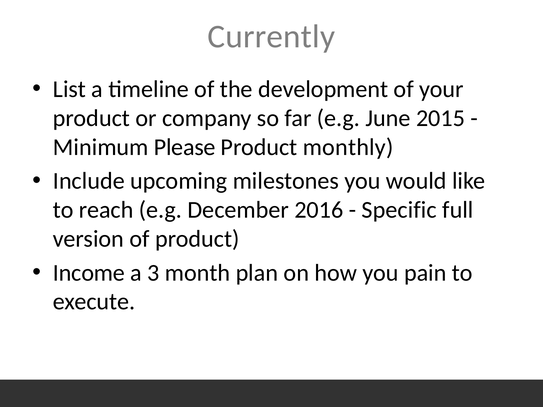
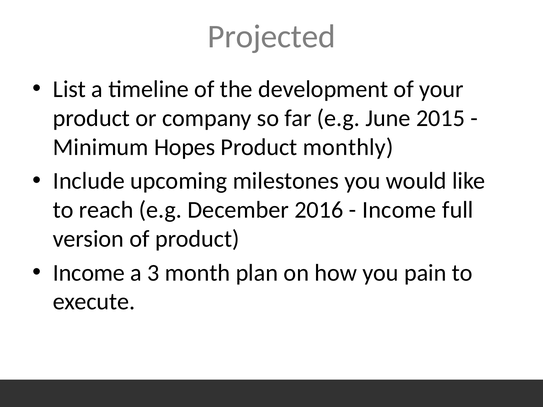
Currently: Currently -> Projected
Please: Please -> Hopes
Specific at (399, 210): Specific -> Income
